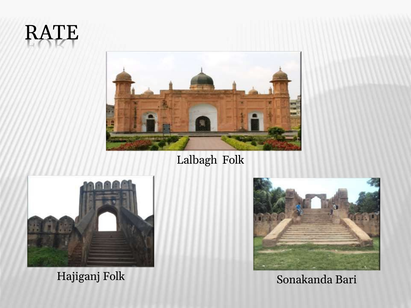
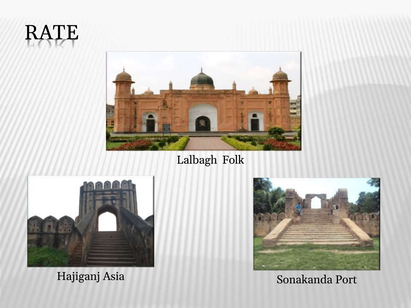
Hajiganj Folk: Folk -> Asia
Bari: Bari -> Port
